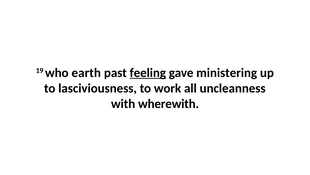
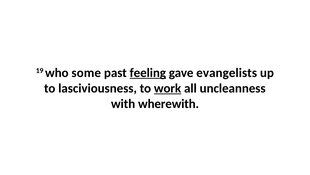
earth: earth -> some
ministering: ministering -> evangelists
work underline: none -> present
